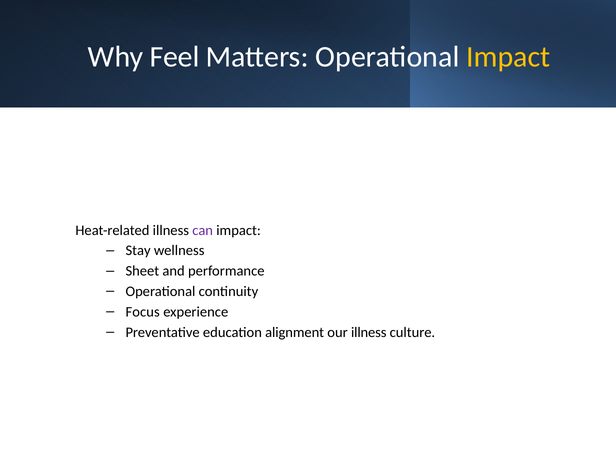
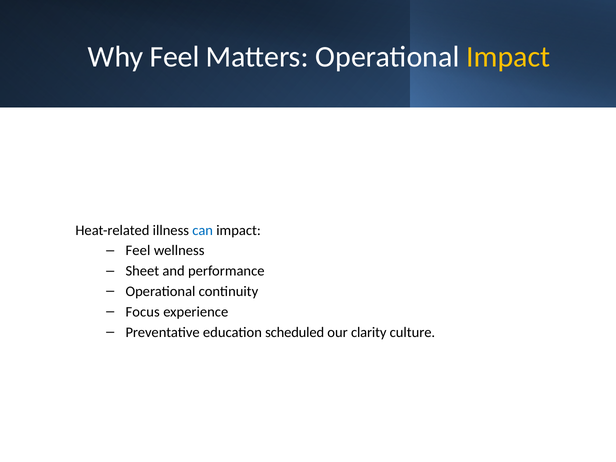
can colour: purple -> blue
Stay at (138, 251): Stay -> Feel
alignment: alignment -> scheduled
our illness: illness -> clarity
